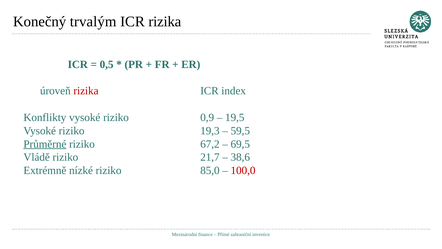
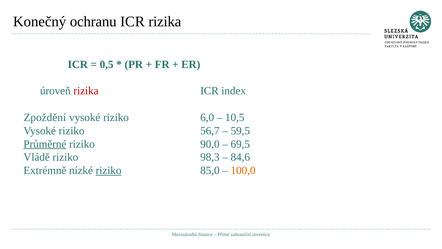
trvalým: trvalým -> ochranu
Konflikty: Konflikty -> Zpoždění
0,9: 0,9 -> 6,0
19,5: 19,5 -> 10,5
19,3: 19,3 -> 56,7
67,2: 67,2 -> 90,0
21,7: 21,7 -> 98,3
38,6: 38,6 -> 84,6
riziko at (109, 170) underline: none -> present
100,0 colour: red -> orange
